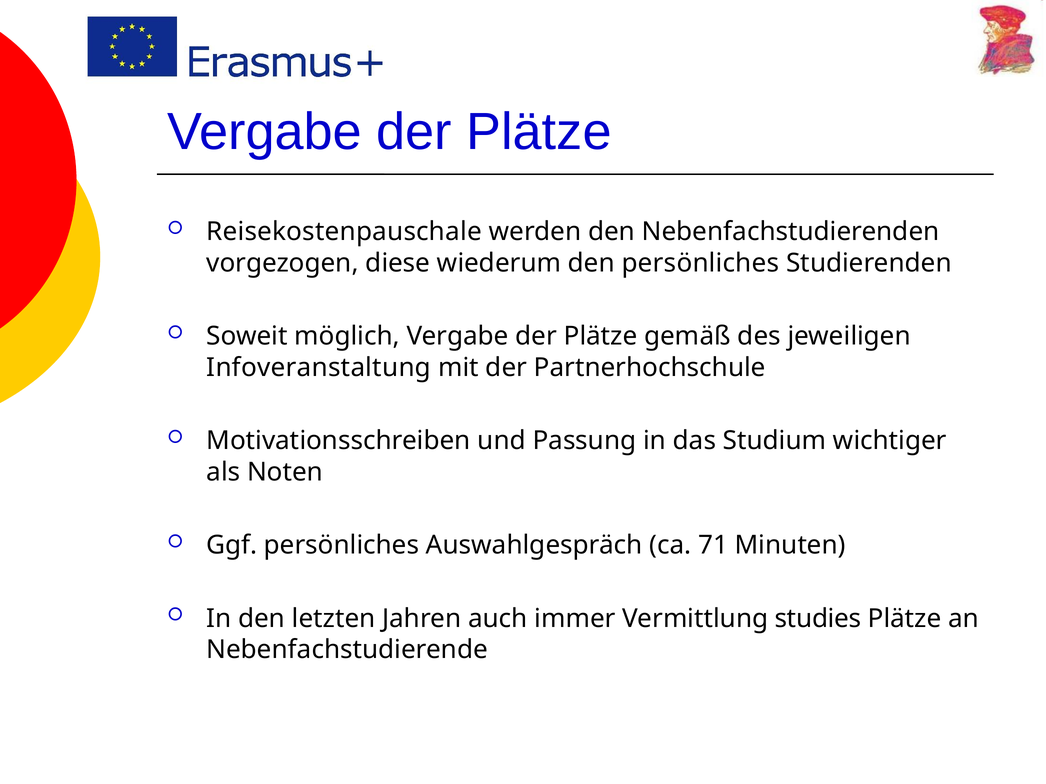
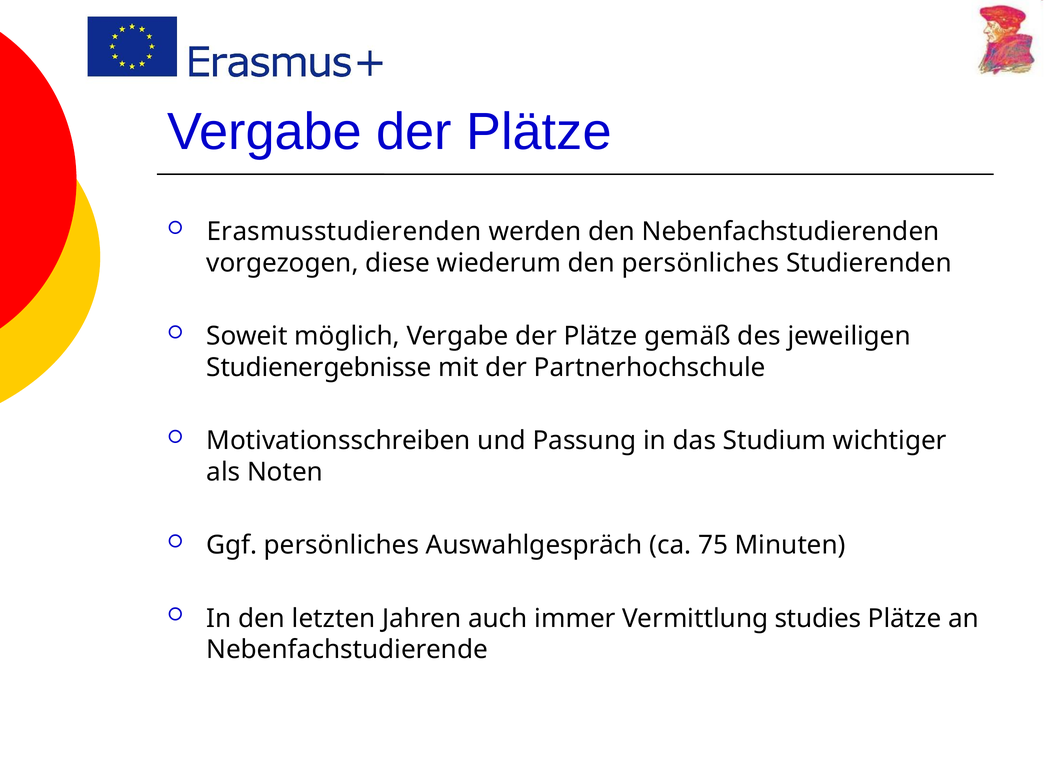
Reisekostenpauschale: Reisekostenpauschale -> Erasmusstudierenden
Infoveranstaltung: Infoveranstaltung -> Studienergebnisse
71: 71 -> 75
